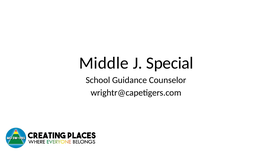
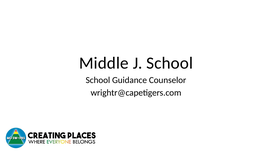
J Special: Special -> School
